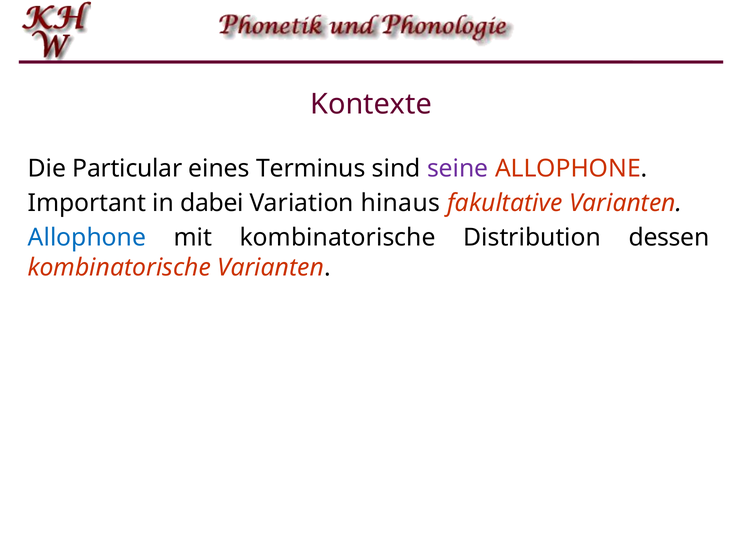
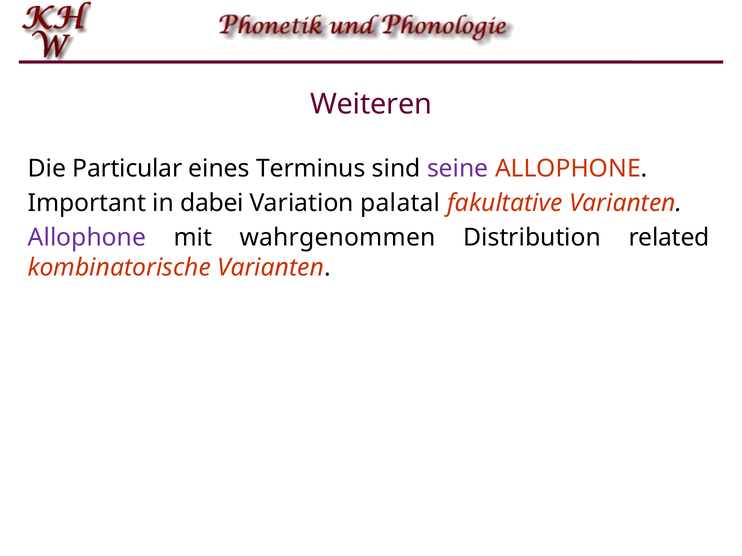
Kontexte: Kontexte -> Weiteren
hinaus: hinaus -> palatal
Allophone at (87, 238) colour: blue -> purple
mit kombinatorische: kombinatorische -> wahrgenommen
dessen: dessen -> related
